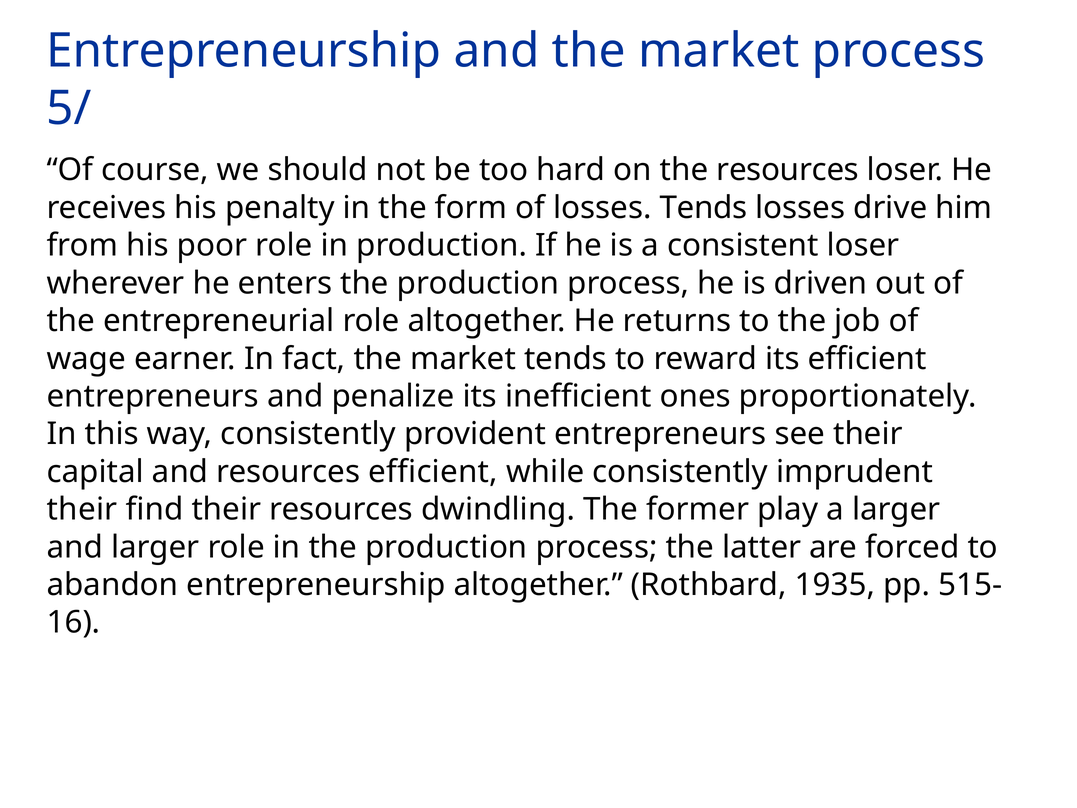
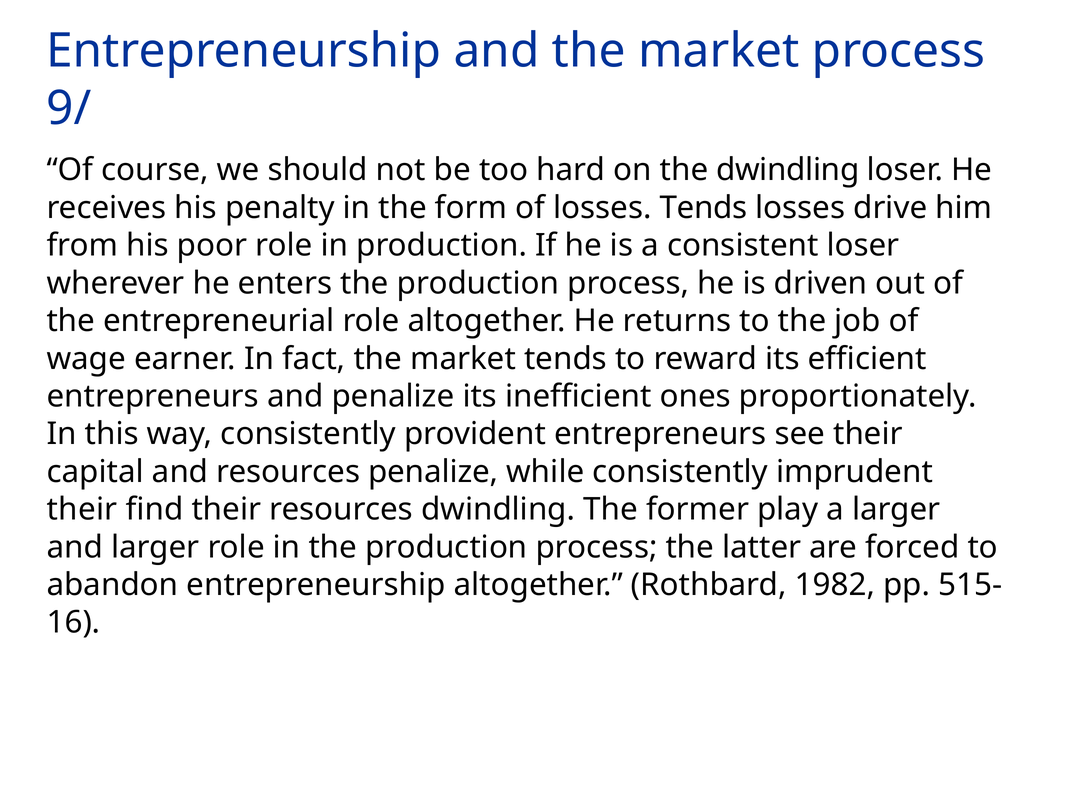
5/: 5/ -> 9/
the resources: resources -> dwindling
resources efficient: efficient -> penalize
1935: 1935 -> 1982
